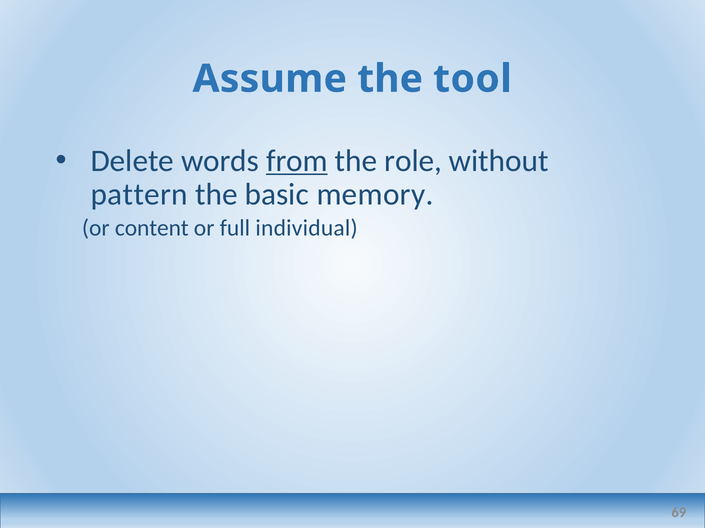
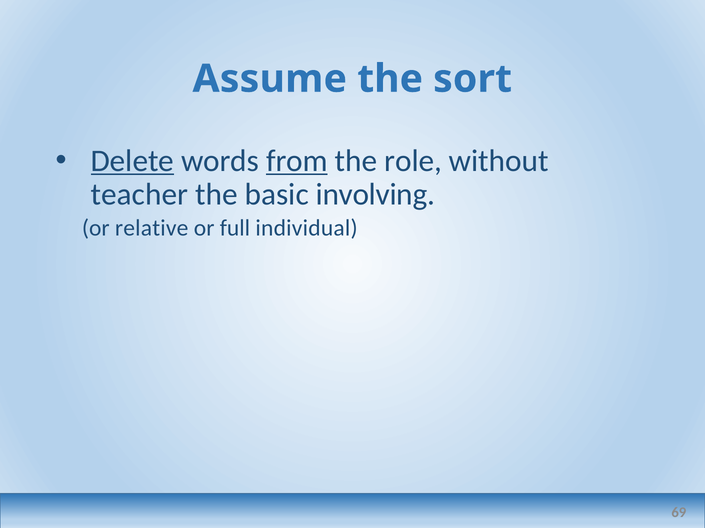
tool: tool -> sort
Delete underline: none -> present
pattern: pattern -> teacher
memory: memory -> involving
content: content -> relative
